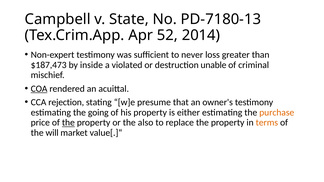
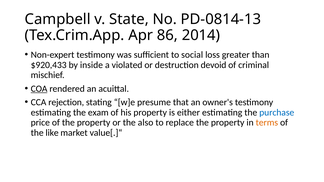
PD-7180-13: PD-7180-13 -> PD-0814-13
52: 52 -> 86
never: never -> social
$187,473: $187,473 -> $920,433
unable: unable -> devoid
going: going -> exam
purchase colour: orange -> blue
the at (68, 123) underline: present -> none
will: will -> like
